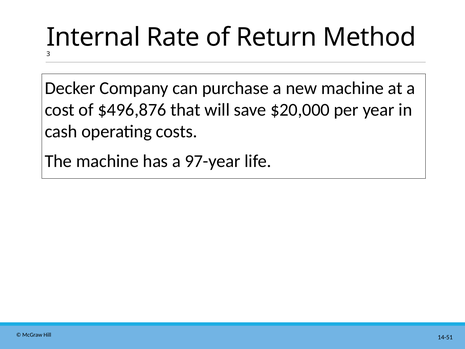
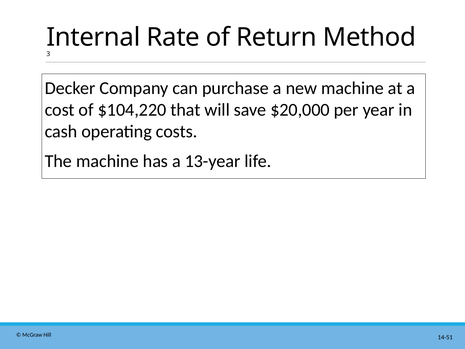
$496,876: $496,876 -> $104,220
97-year: 97-year -> 13-year
